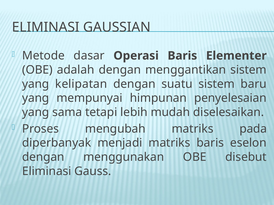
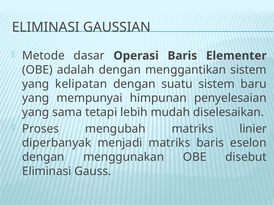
pada: pada -> linier
